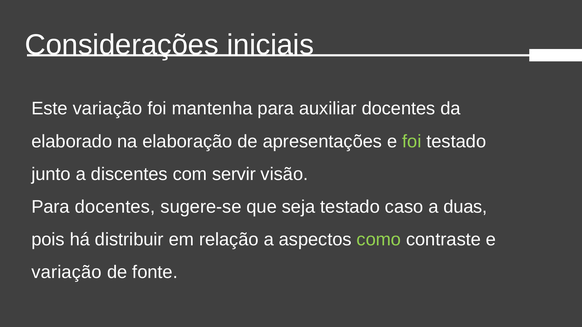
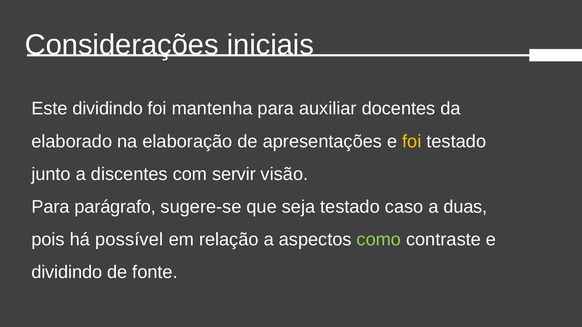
Este variação: variação -> dividindo
foi at (412, 142) colour: light green -> yellow
Para docentes: docentes -> parágrafo
distribuir: distribuir -> possível
variação at (67, 272): variação -> dividindo
